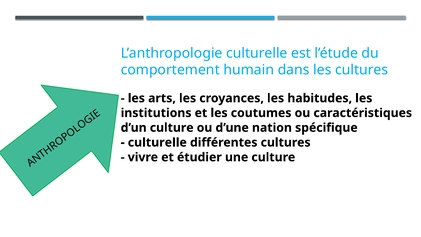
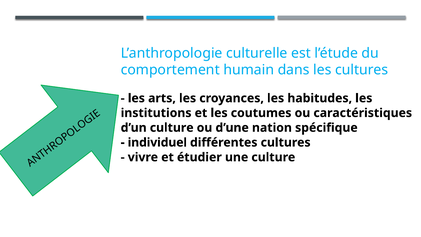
culturelle at (157, 142): culturelle -> individuel
